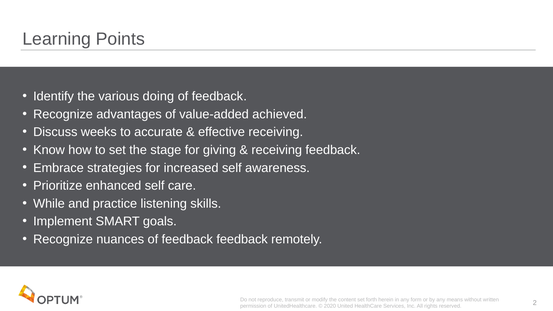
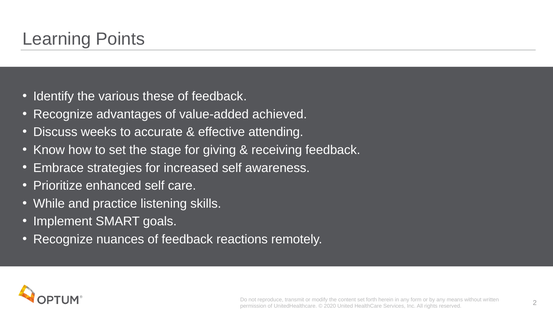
doing: doing -> these
effective receiving: receiving -> attending
feedback feedback: feedback -> reactions
